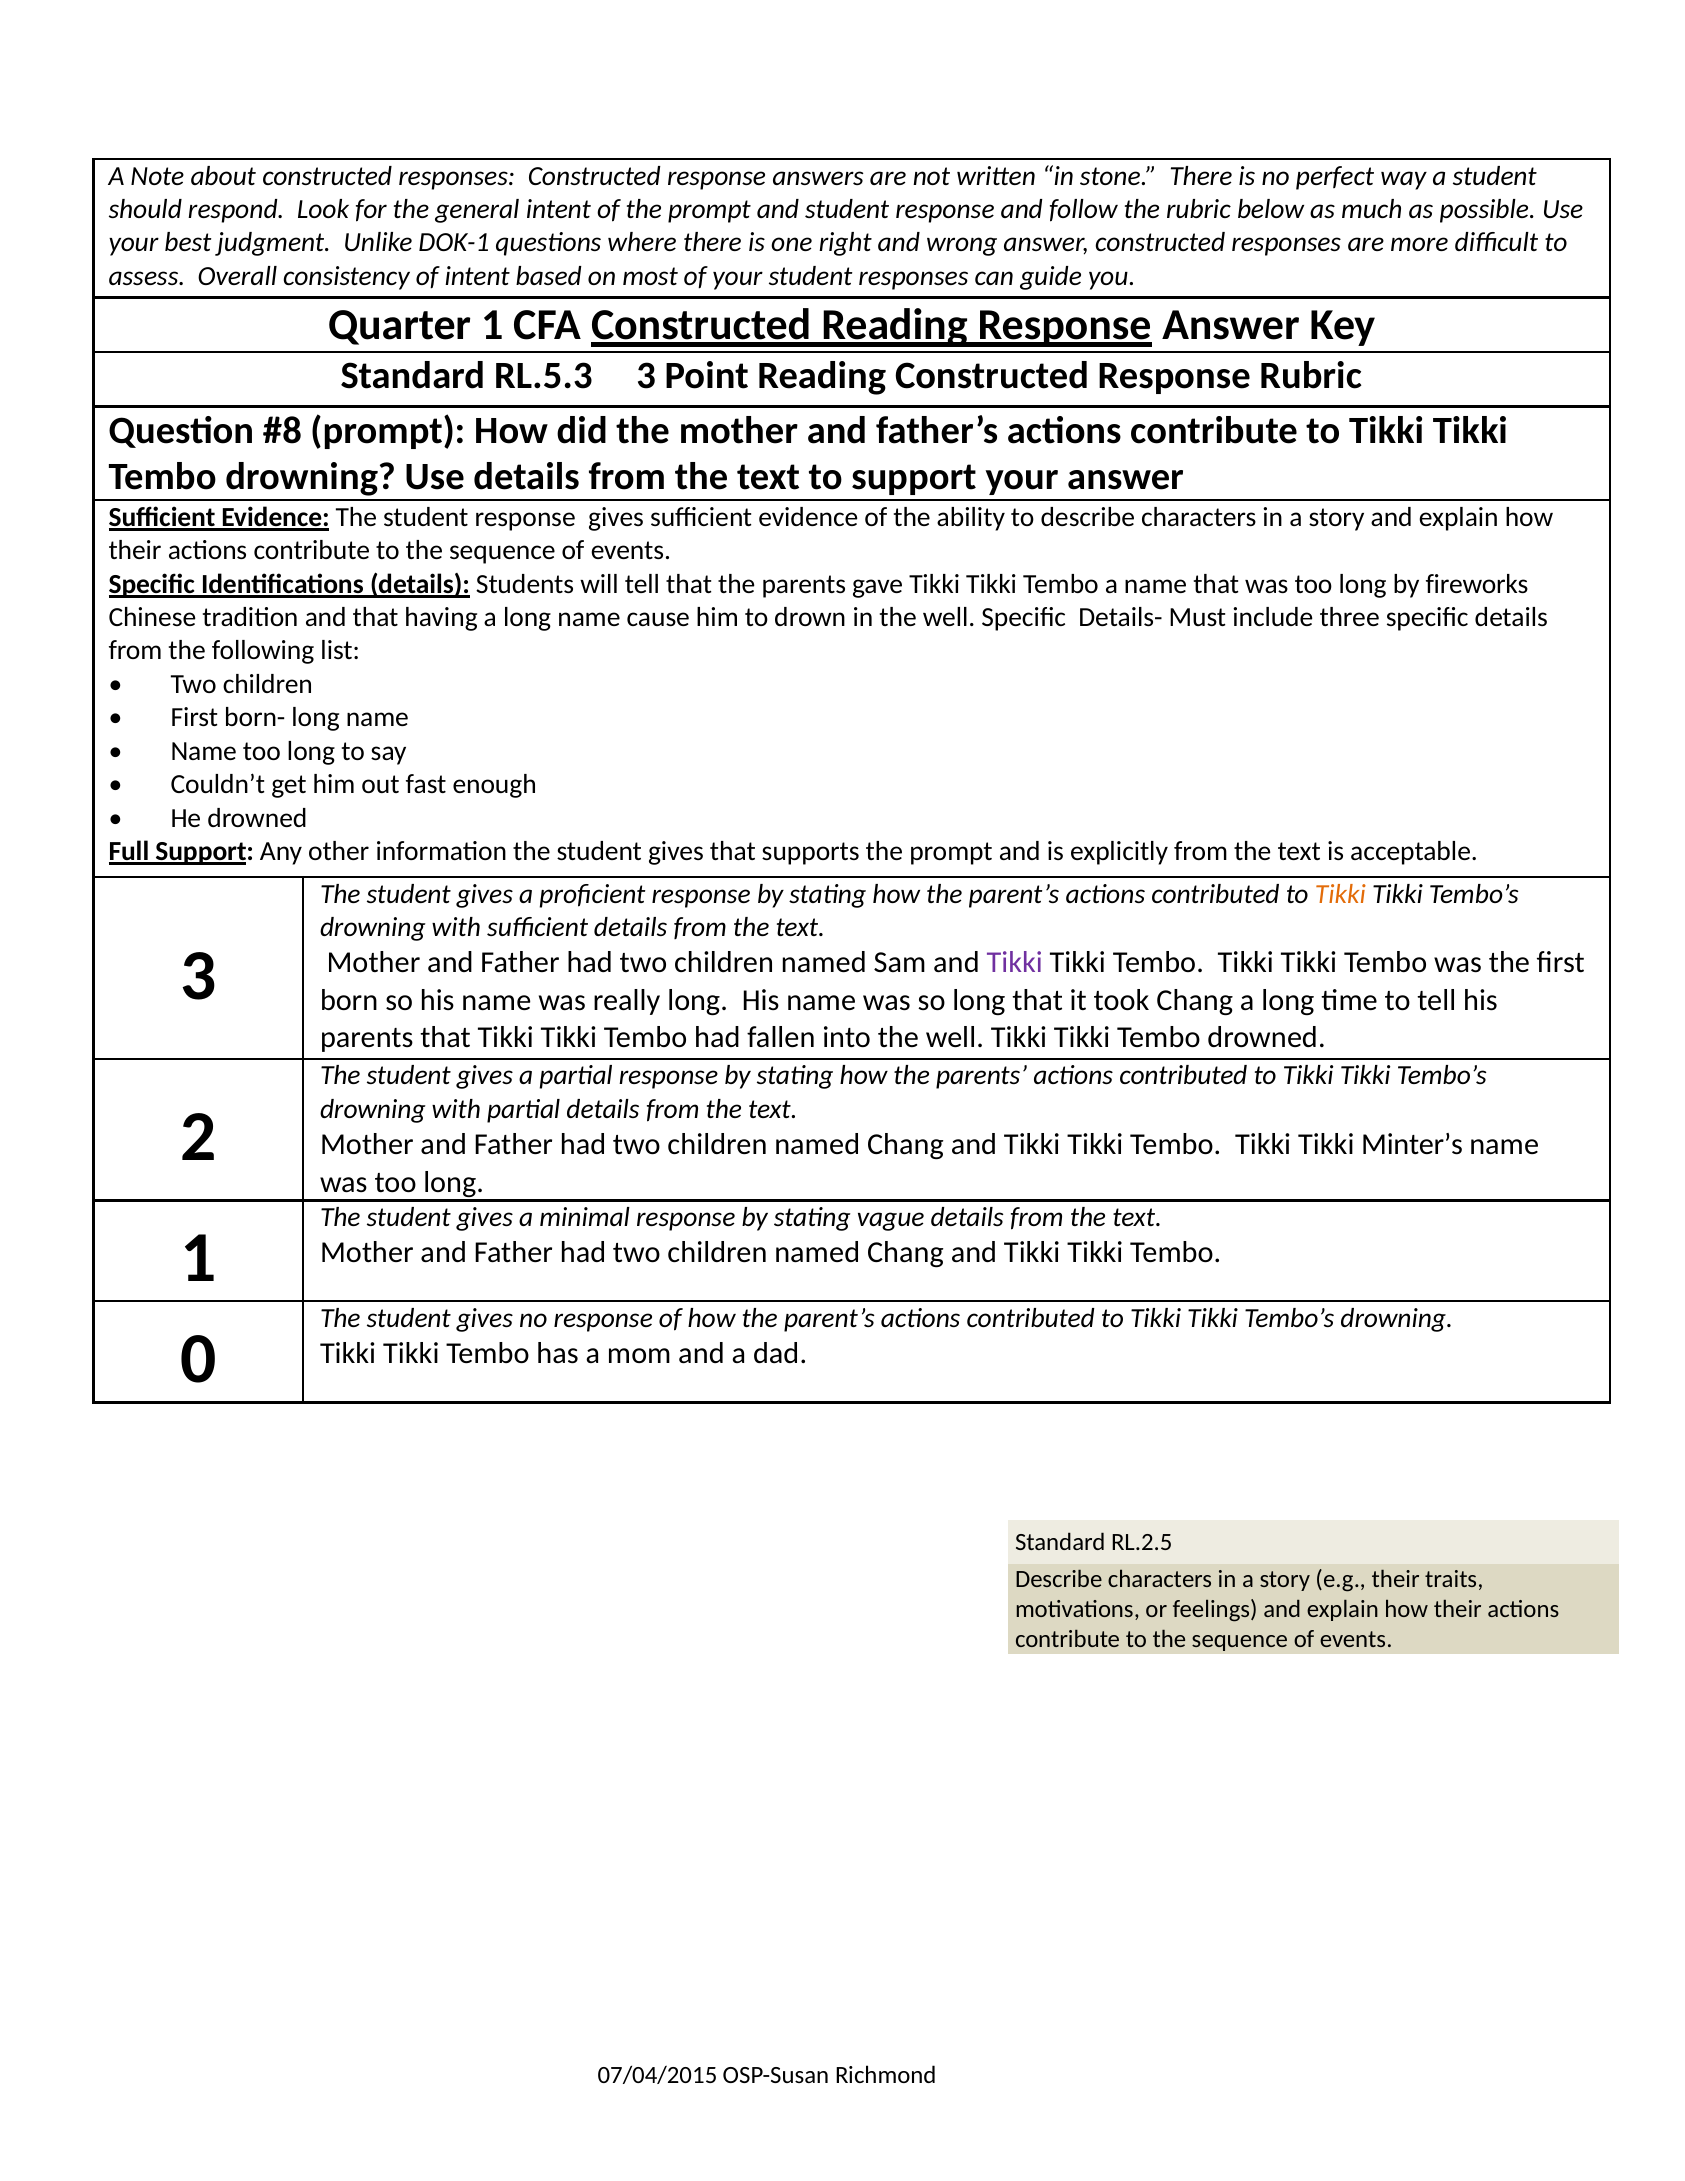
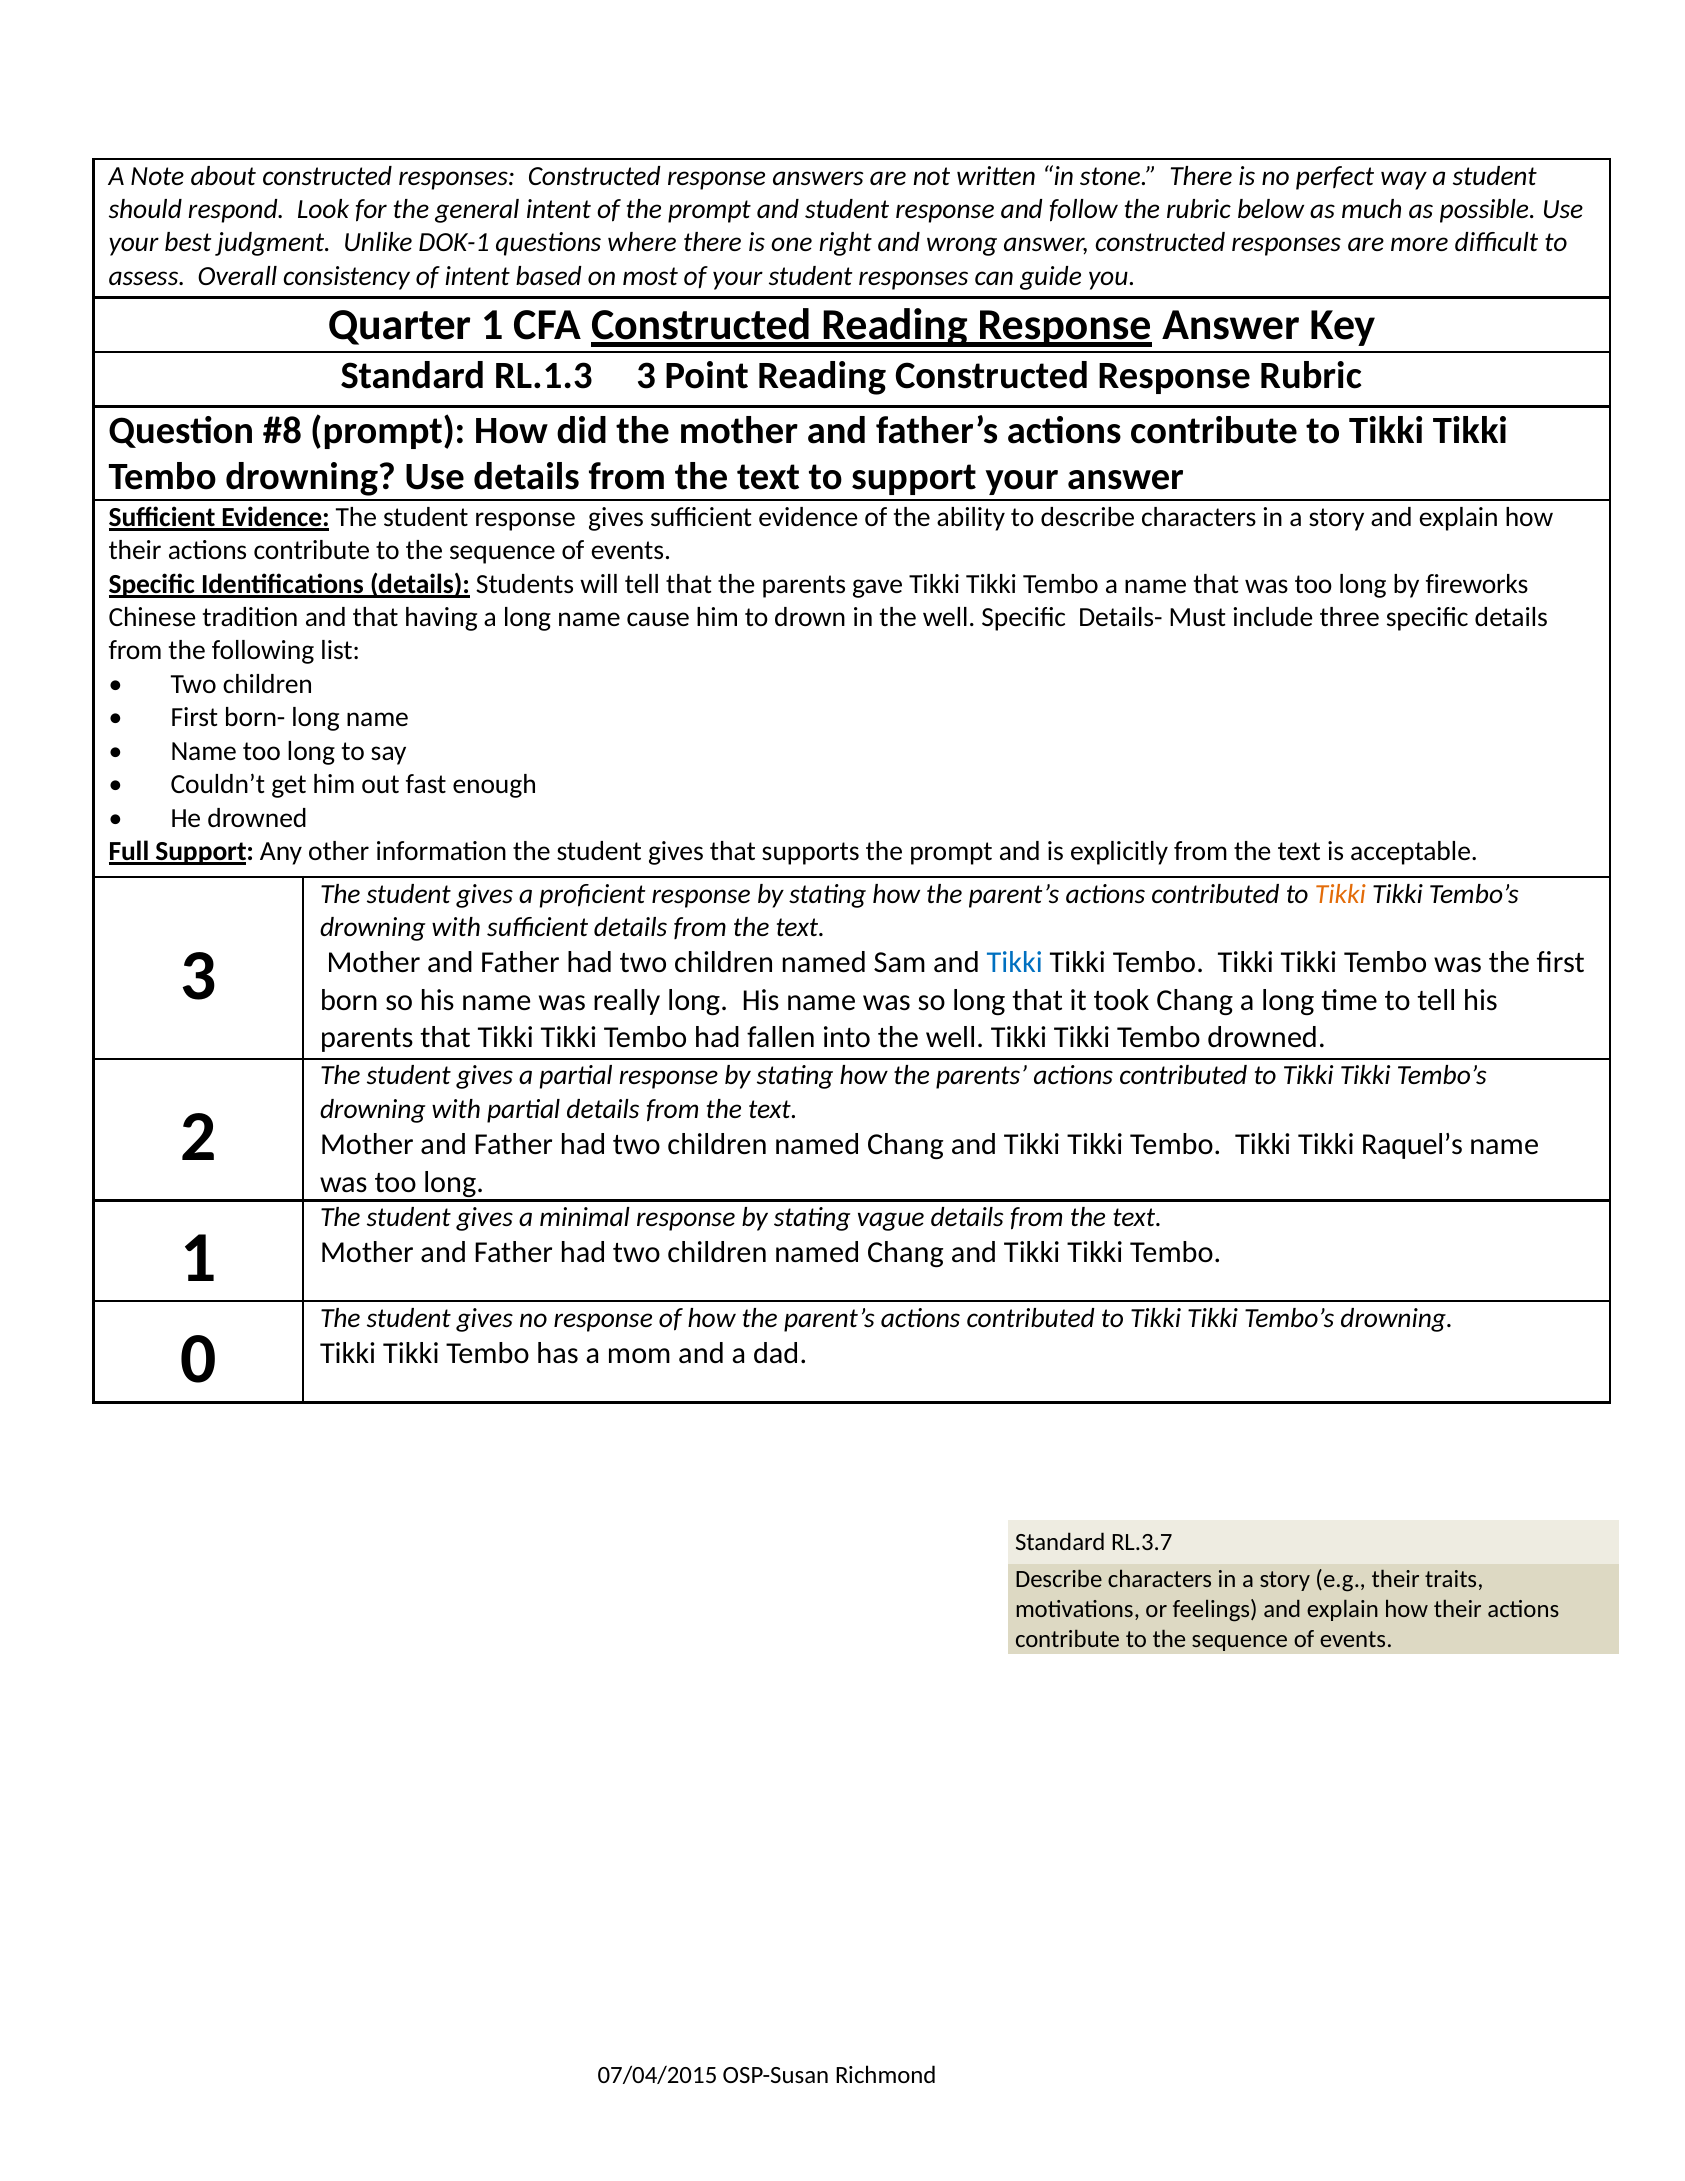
RL.5.3: RL.5.3 -> RL.1.3
Tikki at (1015, 963) colour: purple -> blue
Minter’s: Minter’s -> Raquel’s
RL.2.5: RL.2.5 -> RL.3.7
